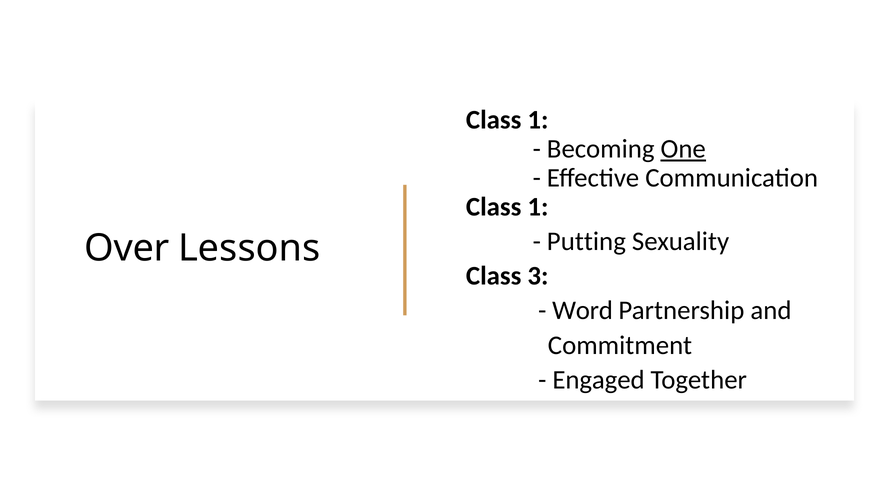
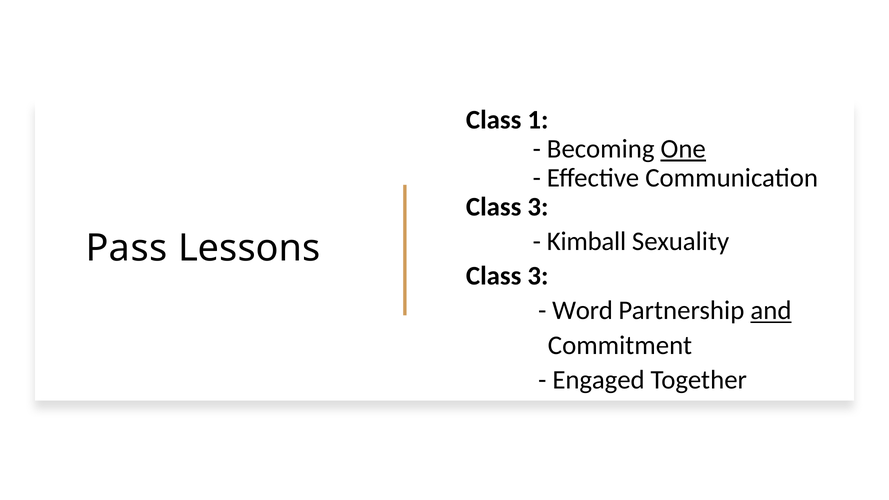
1 at (538, 207): 1 -> 3
Putting: Putting -> Kimball
Over: Over -> Pass
and underline: none -> present
